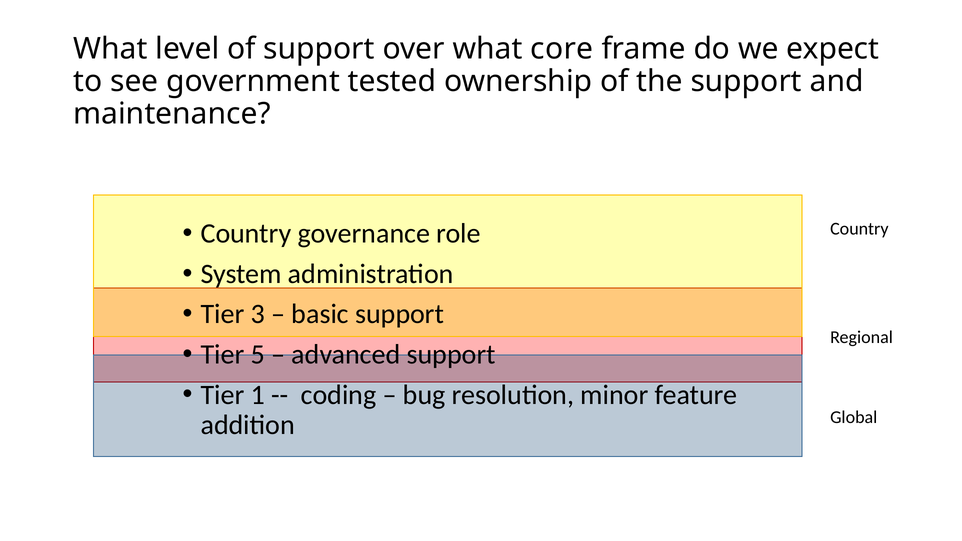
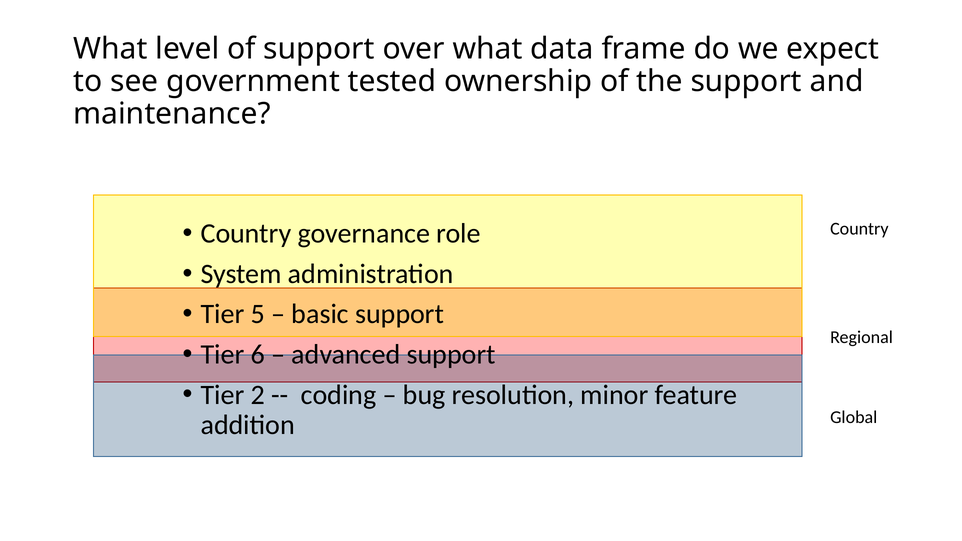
core: core -> data
3: 3 -> 5
5: 5 -> 6
1: 1 -> 2
